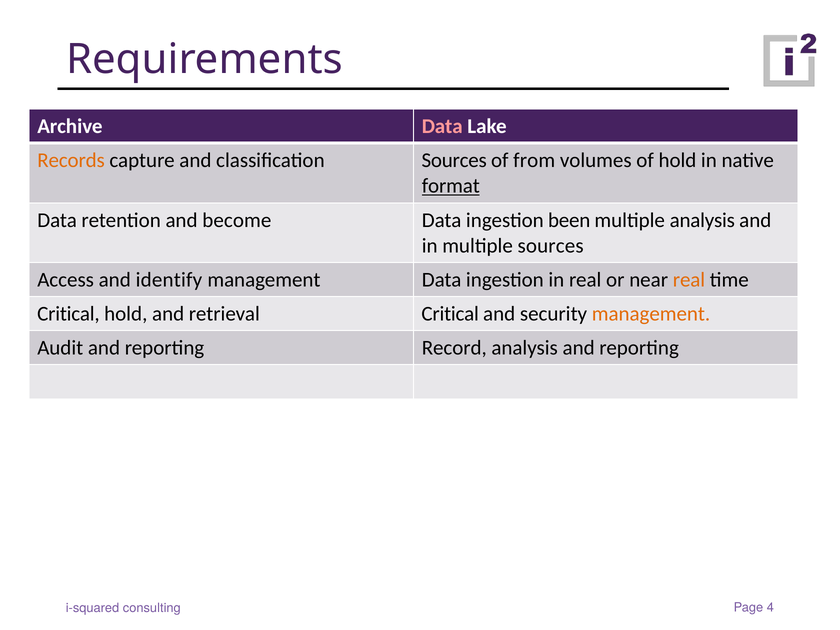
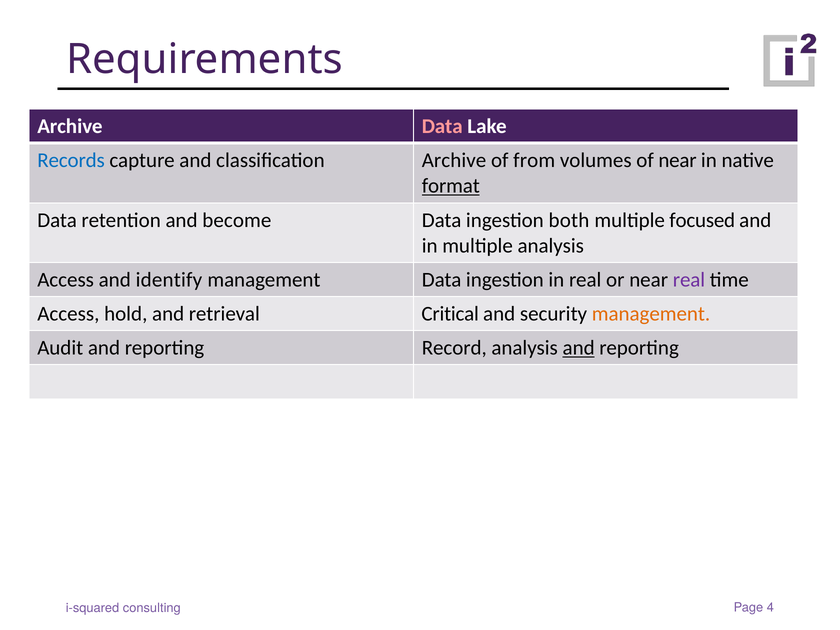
Records colour: orange -> blue
classification Sources: Sources -> Archive
of hold: hold -> near
been: been -> both
multiple analysis: analysis -> focused
multiple sources: sources -> analysis
real at (689, 280) colour: orange -> purple
Critical at (68, 314): Critical -> Access
and at (579, 348) underline: none -> present
